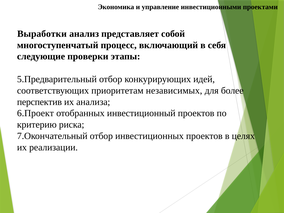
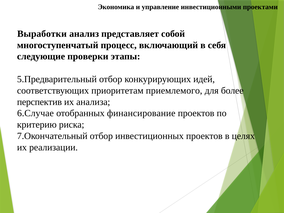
независимых: независимых -> приемлемого
6.Проект: 6.Проект -> 6.Случае
инвестиционный: инвестиционный -> финансирование
